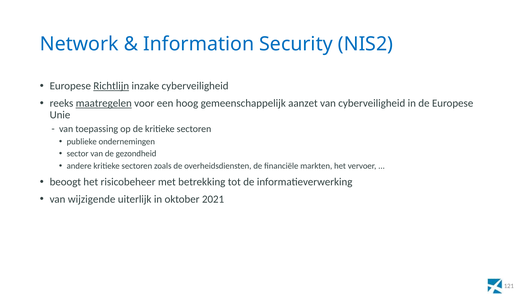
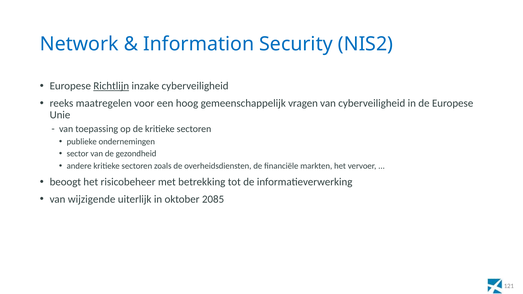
maatregelen underline: present -> none
aanzet: aanzet -> vragen
2021: 2021 -> 2085
